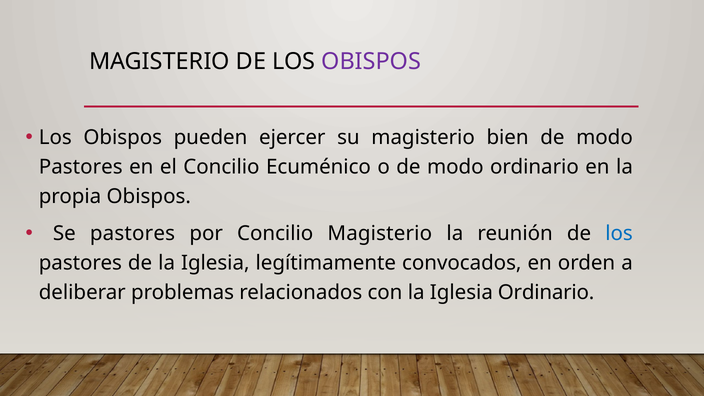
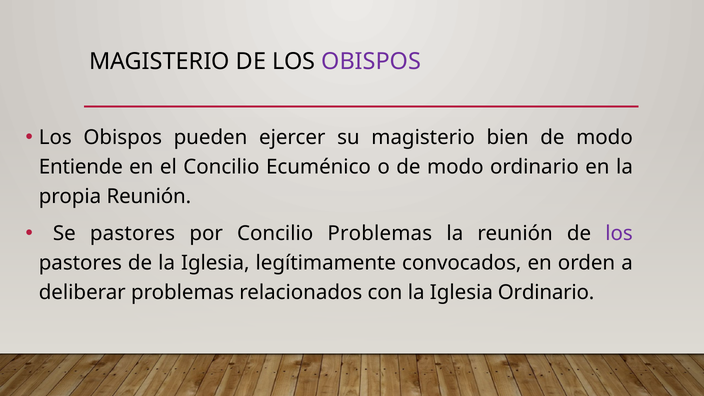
Pastores at (81, 167): Pastores -> Entiende
propia Obispos: Obispos -> Reunión
Concilio Magisterio: Magisterio -> Problemas
los at (619, 233) colour: blue -> purple
